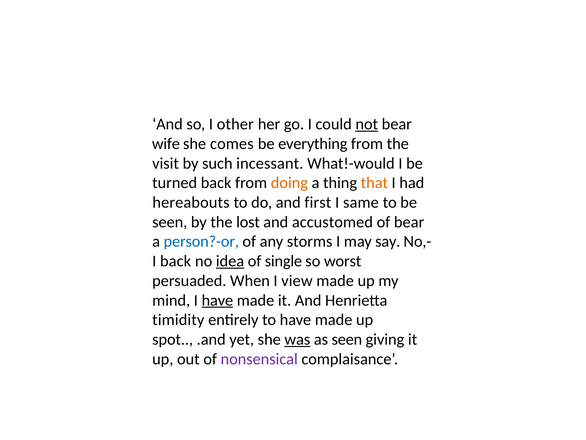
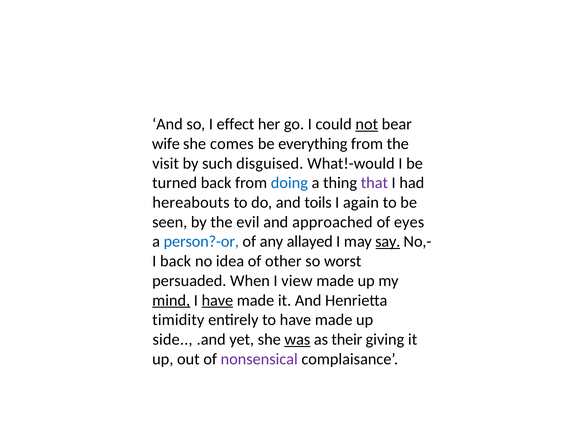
other: other -> effect
incessant: incessant -> disguised
doing colour: orange -> blue
that colour: orange -> purple
first: first -> toils
same: same -> again
lost: lost -> evil
accustomed: accustomed -> approached
of bear: bear -> eyes
storms: storms -> allayed
say underline: none -> present
idea underline: present -> none
single: single -> other
mind underline: none -> present
spot: spot -> side
as seen: seen -> their
